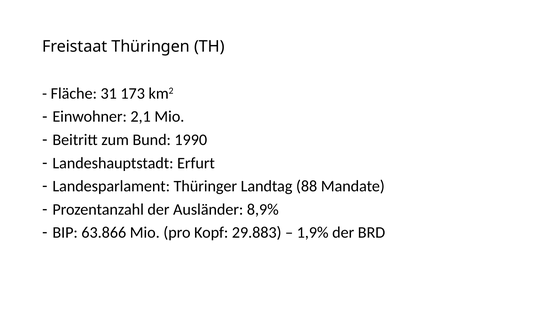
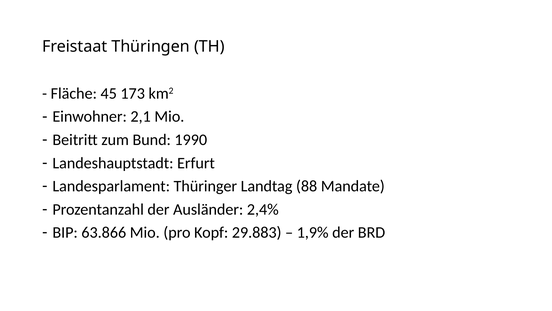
31: 31 -> 45
8,9%: 8,9% -> 2,4%
